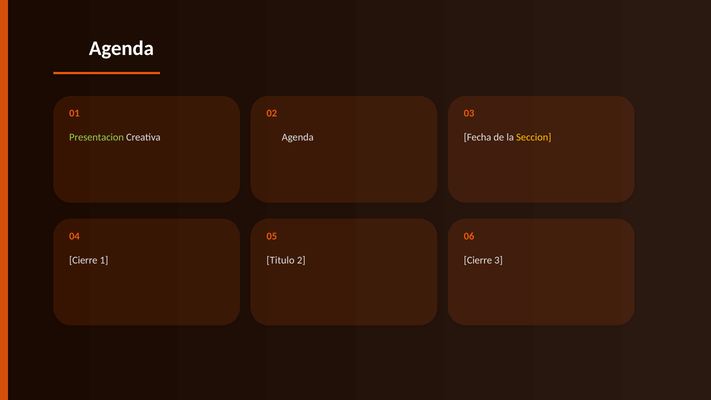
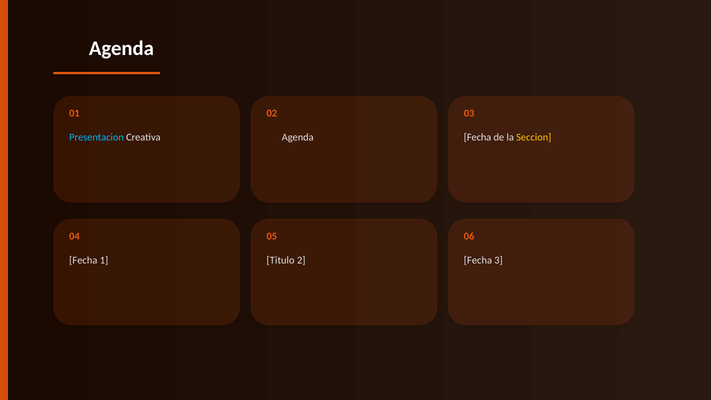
Presentacion colour: light green -> light blue
Cierre at (83, 260): Cierre -> Fecha
Cierre at (478, 260): Cierre -> Fecha
